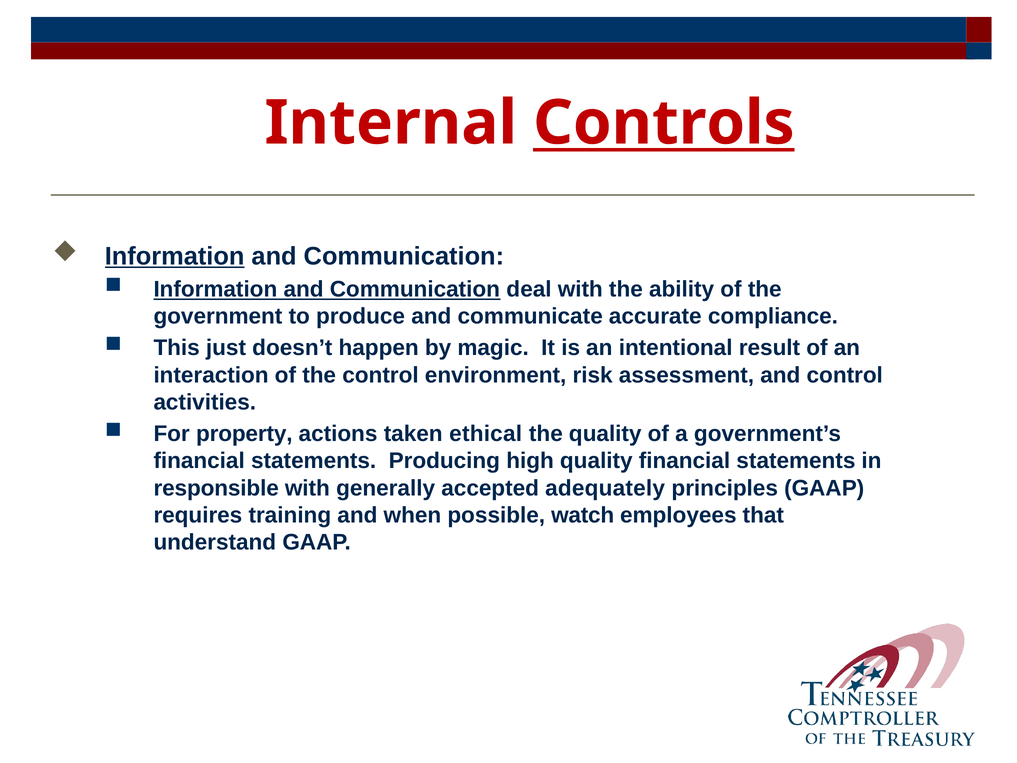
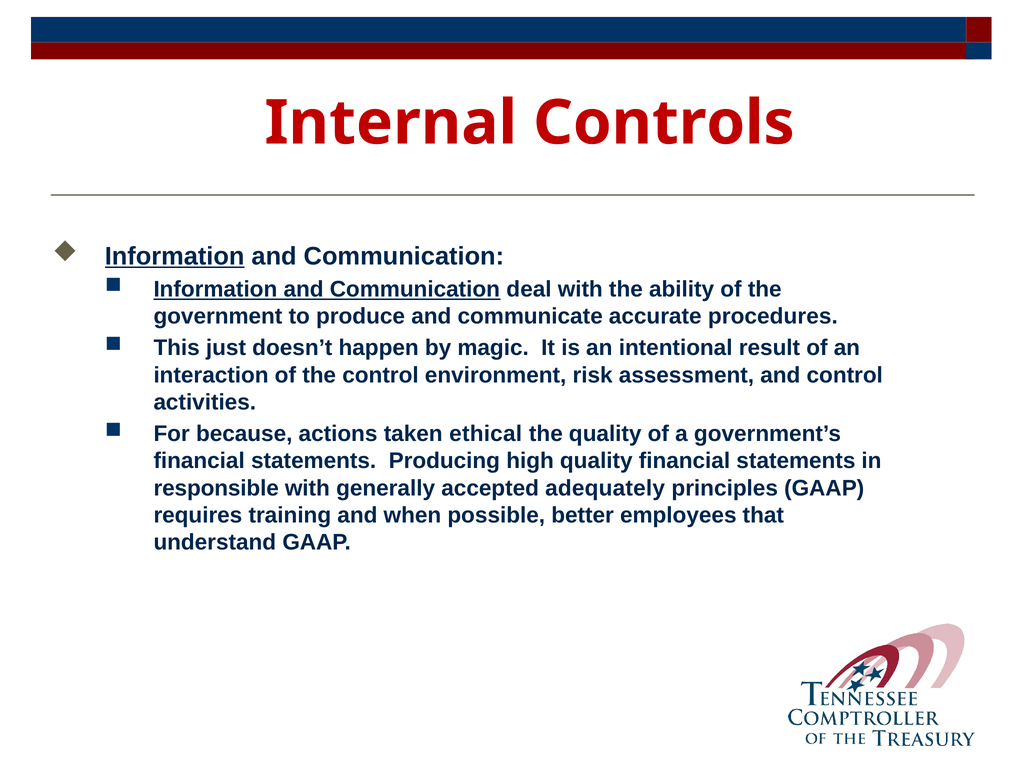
Controls underline: present -> none
compliance: compliance -> procedures
property: property -> because
watch: watch -> better
